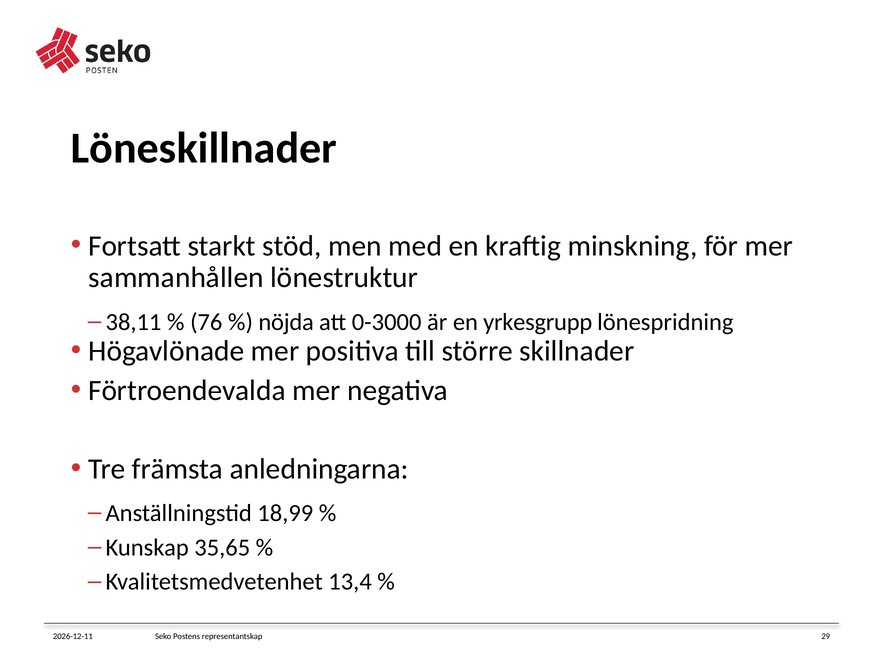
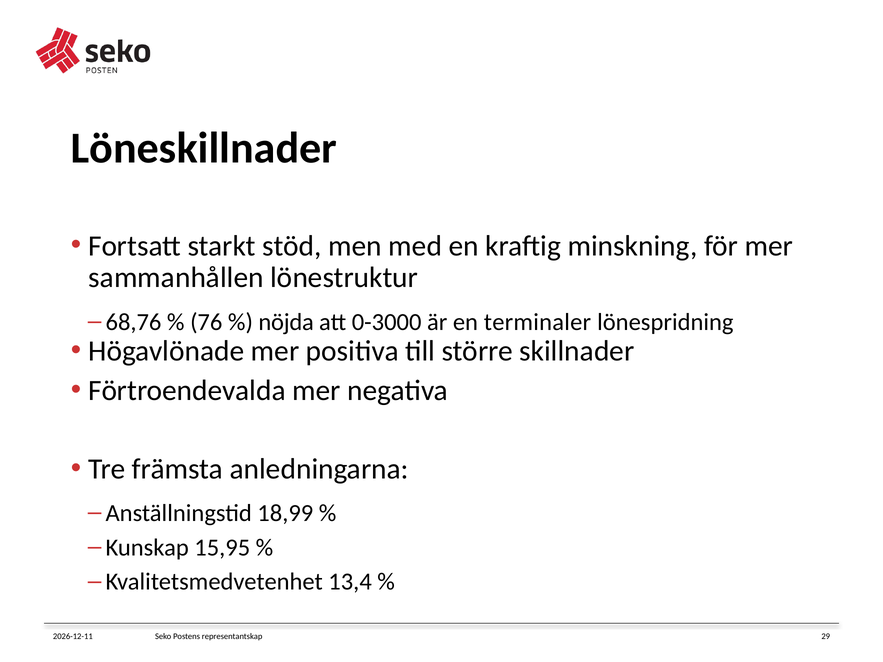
38,11: 38,11 -> 68,76
yrkesgrupp: yrkesgrupp -> terminaler
35,65: 35,65 -> 15,95
